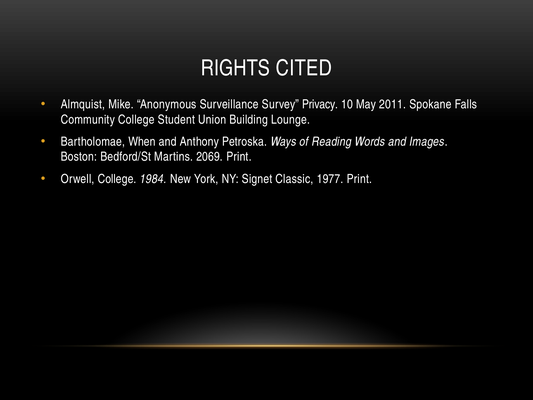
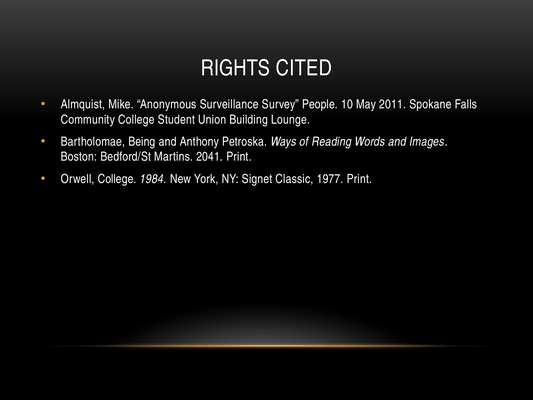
Privacy: Privacy -> People
When: When -> Being
2069: 2069 -> 2041
